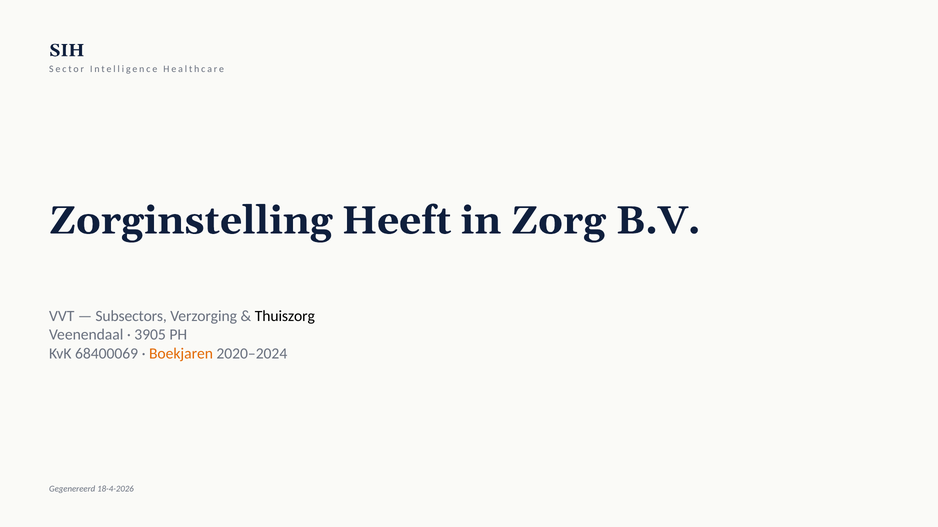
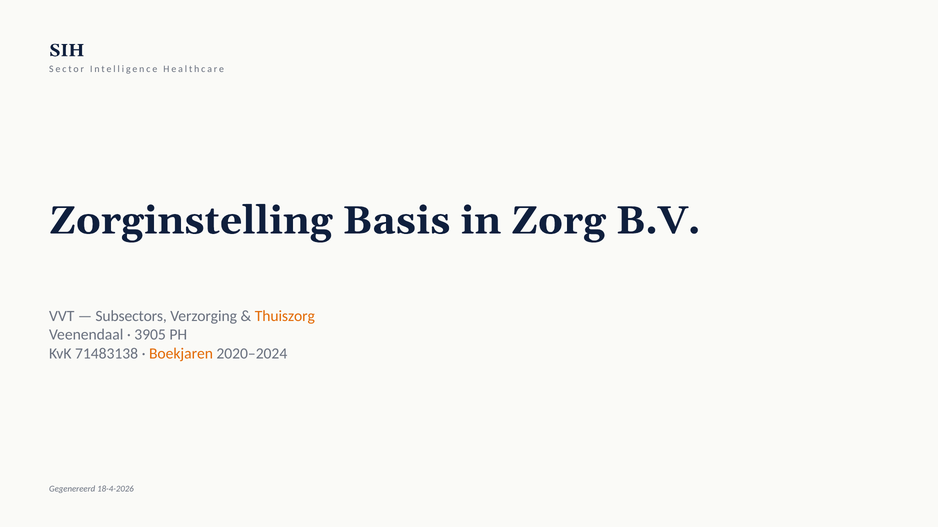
Heeft: Heeft -> Basis
Thuiszorg colour: black -> orange
68400069: 68400069 -> 71483138
